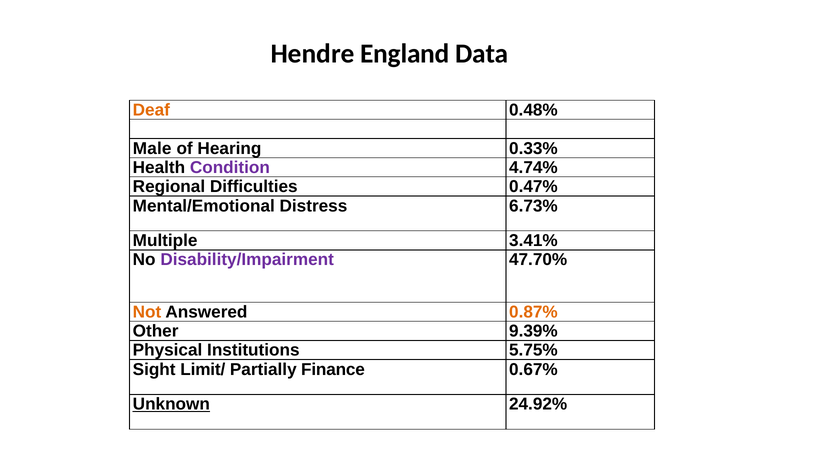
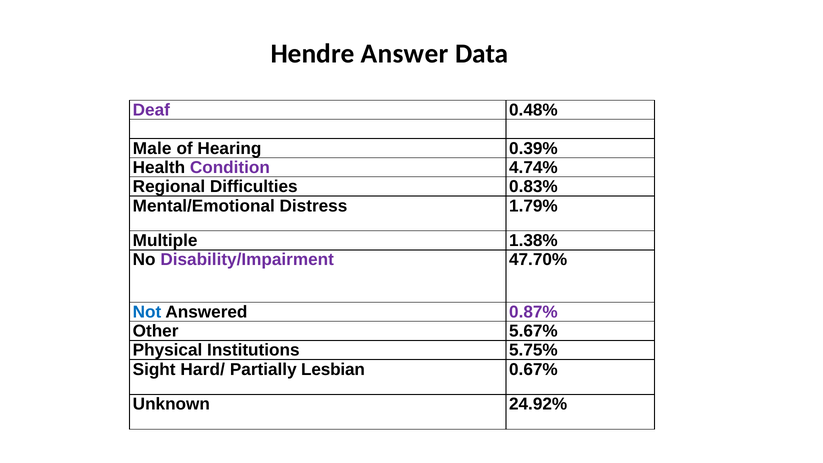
England: England -> Answer
Deaf colour: orange -> purple
0.33%: 0.33% -> 0.39%
0.47%: 0.47% -> 0.83%
6.73%: 6.73% -> 1.79%
3.41%: 3.41% -> 1.38%
Not colour: orange -> blue
0.87% colour: orange -> purple
9.39%: 9.39% -> 5.67%
Limit/: Limit/ -> Hard/
Finance: Finance -> Lesbian
Unknown underline: present -> none
